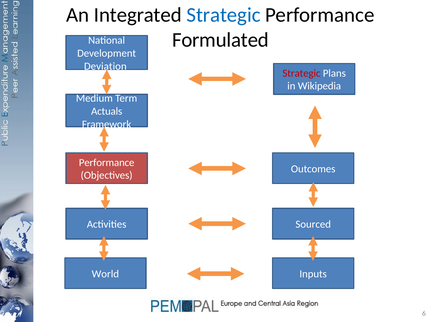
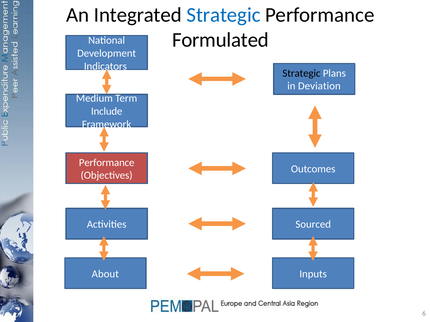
Deviation: Deviation -> Indicators
Strategic at (301, 73) colour: red -> black
Wikipedia: Wikipedia -> Deviation
Actuals: Actuals -> Include
World: World -> About
